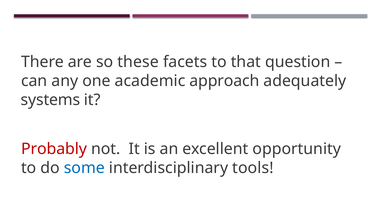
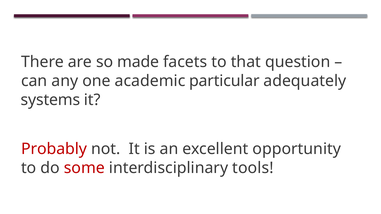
these: these -> made
approach: approach -> particular
some colour: blue -> red
